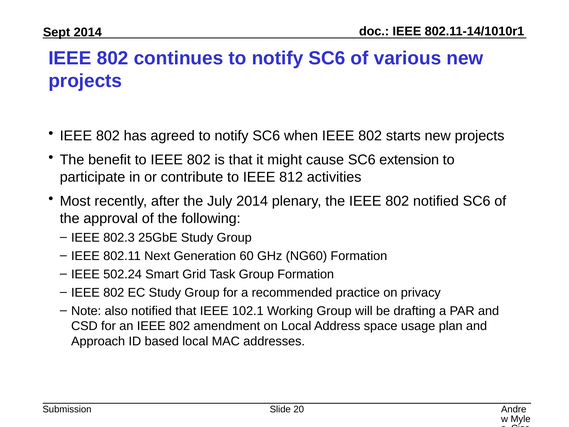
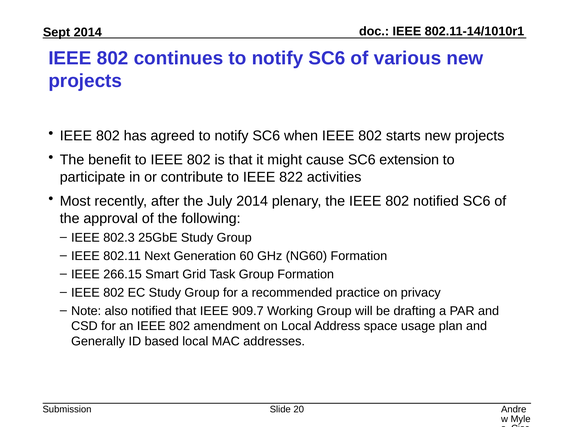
812: 812 -> 822
502.24: 502.24 -> 266.15
102.1: 102.1 -> 909.7
Approach: Approach -> Generally
